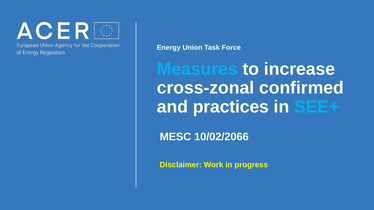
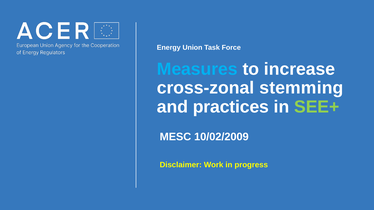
confirmed: confirmed -> stemming
SEE+ colour: light blue -> light green
10/02/2066: 10/02/2066 -> 10/02/2009
